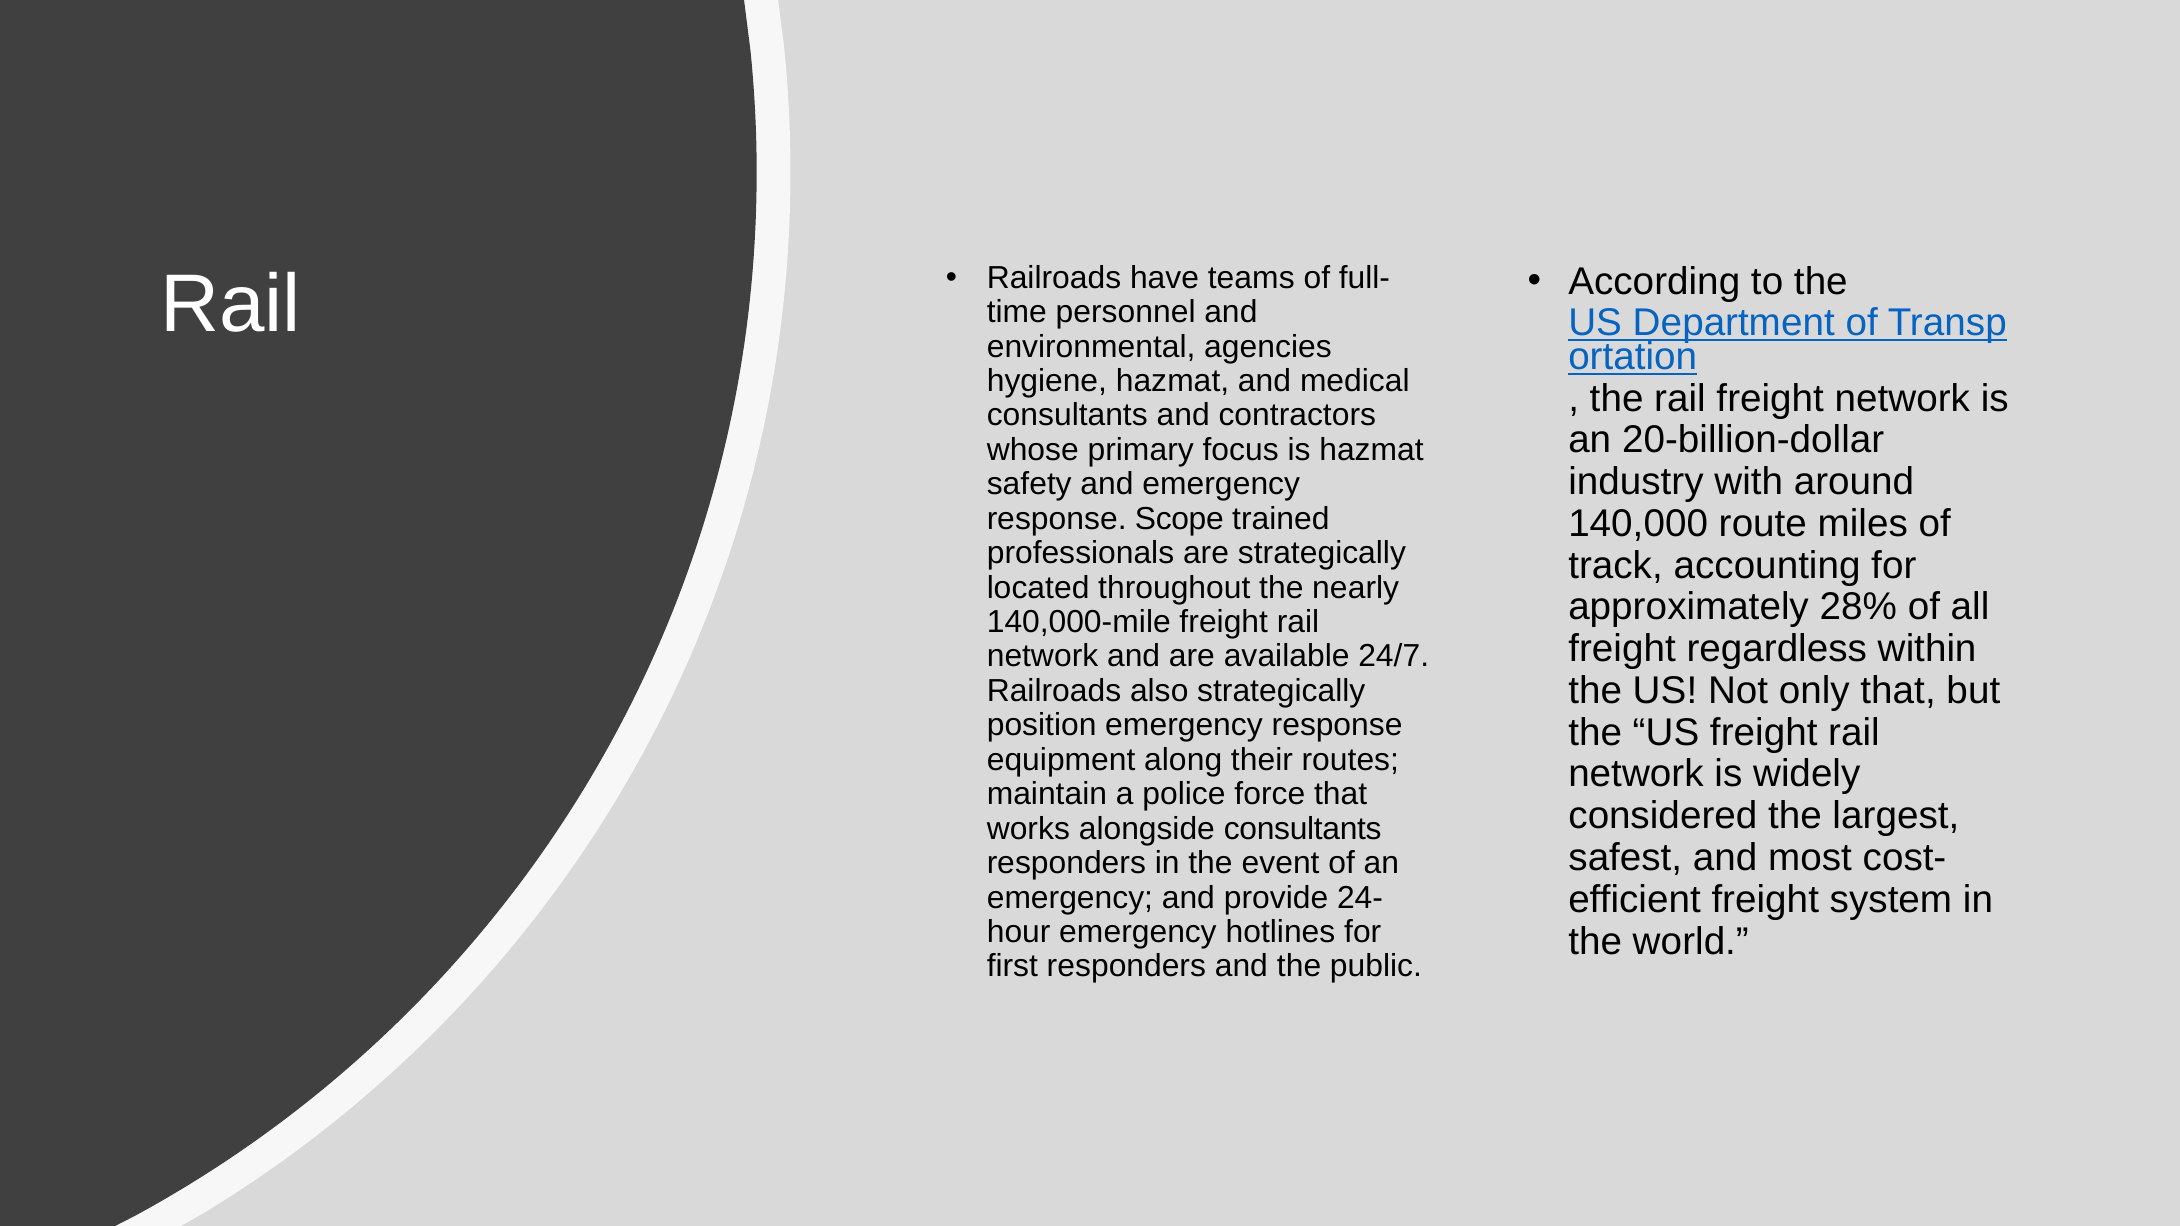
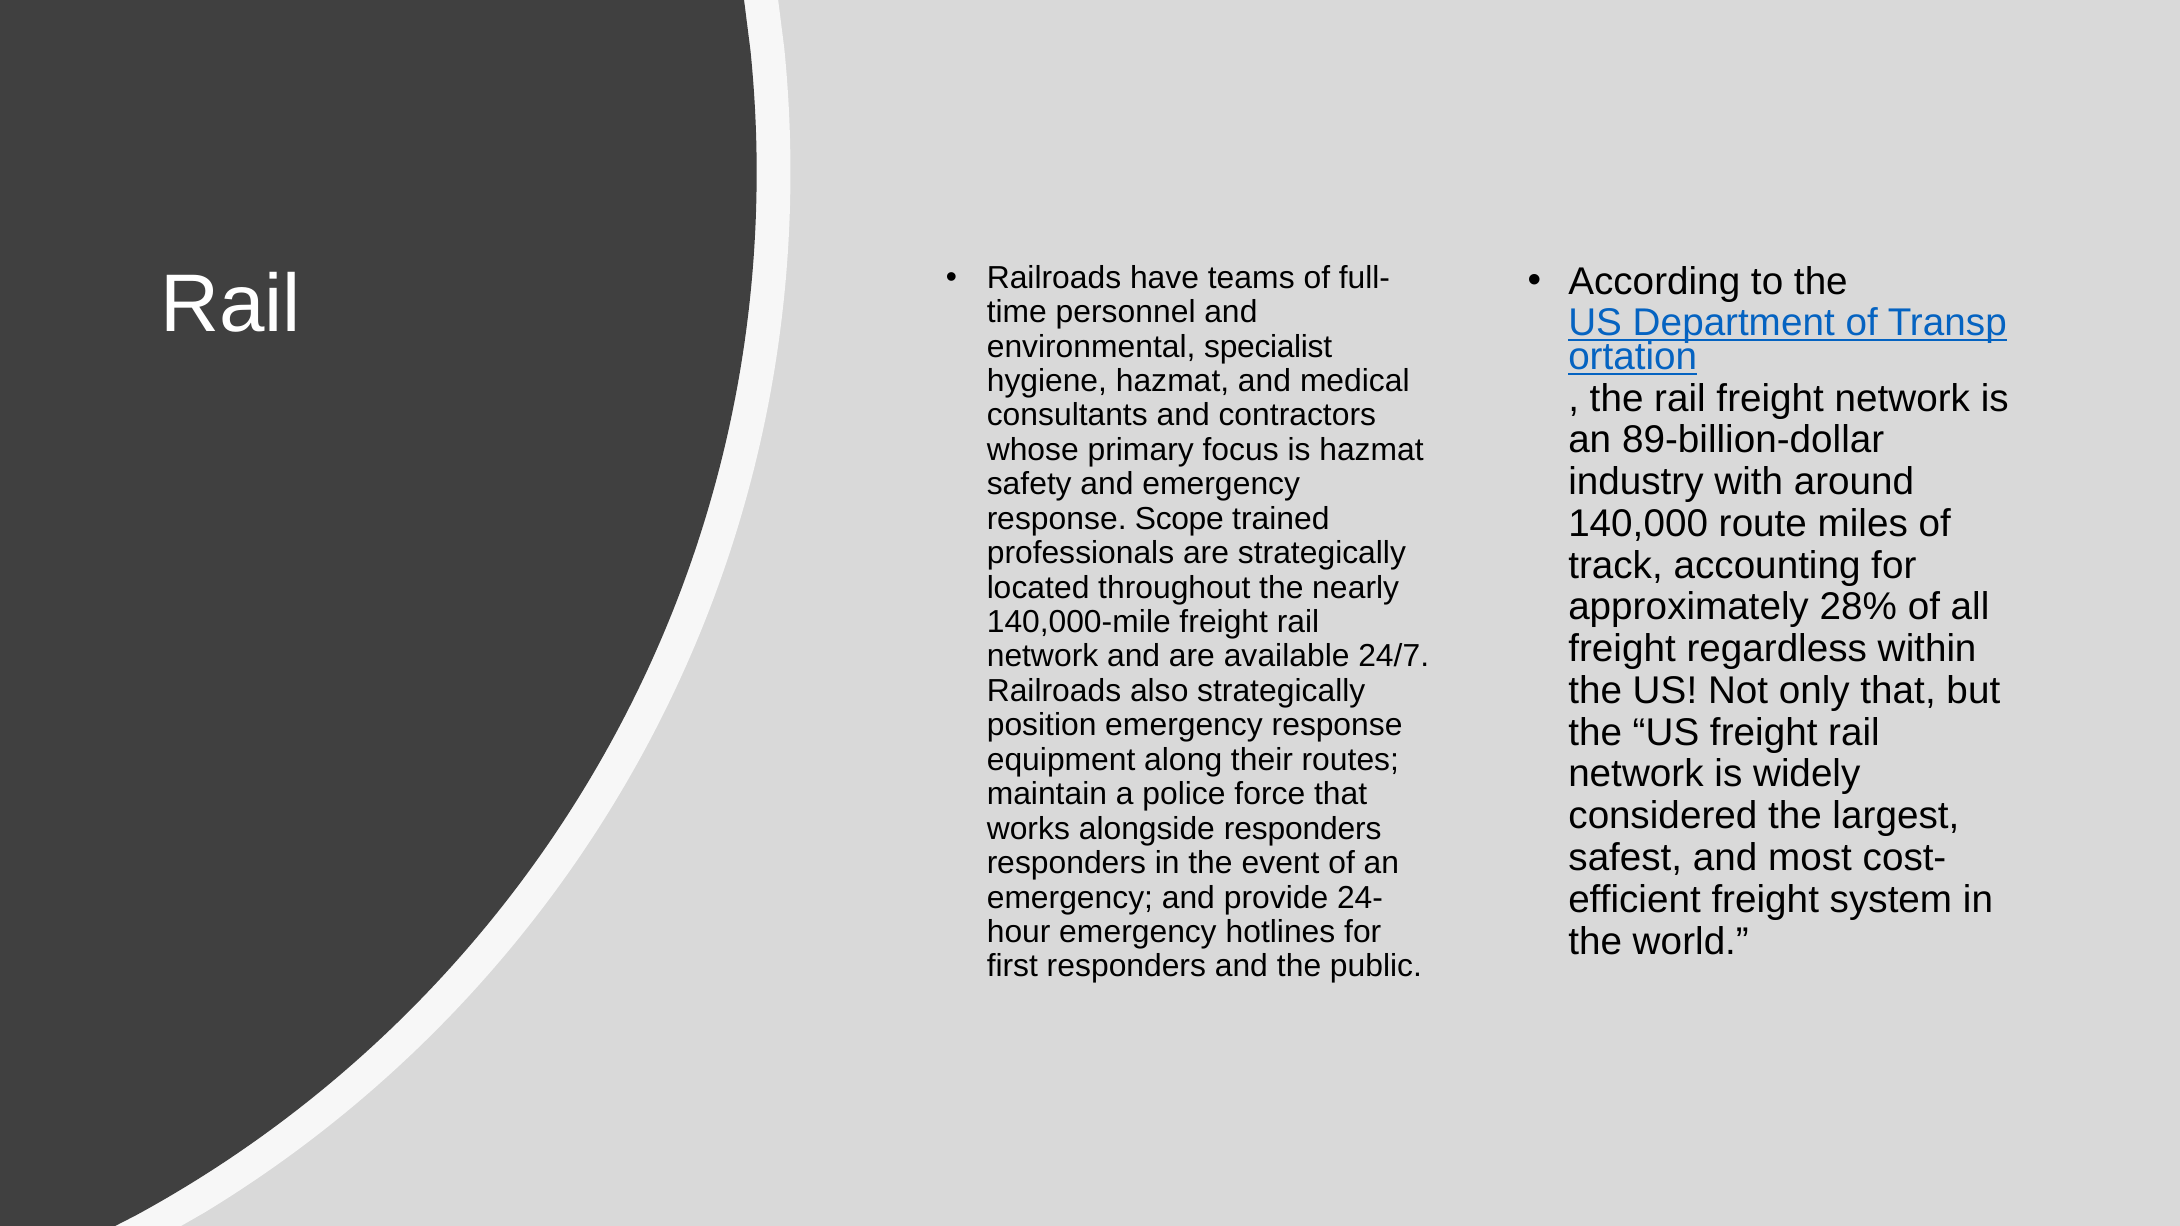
agencies: agencies -> specialist
20-billion-dollar: 20-billion-dollar -> 89-billion-dollar
alongside consultants: consultants -> responders
